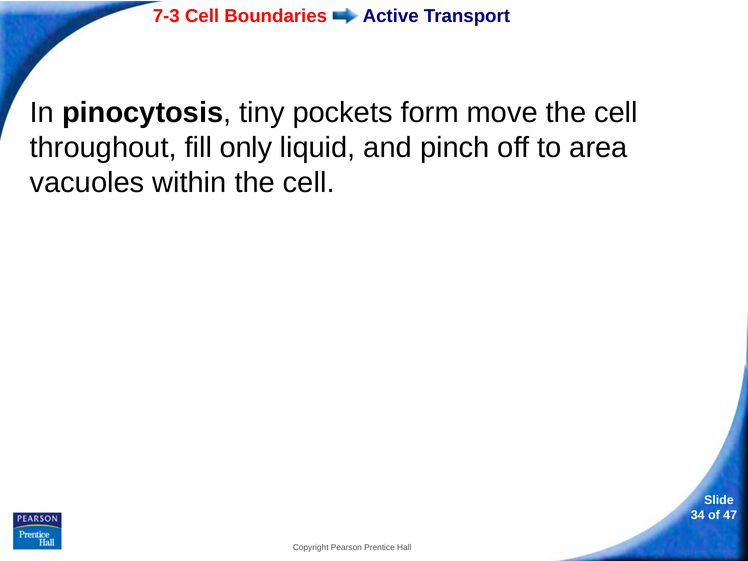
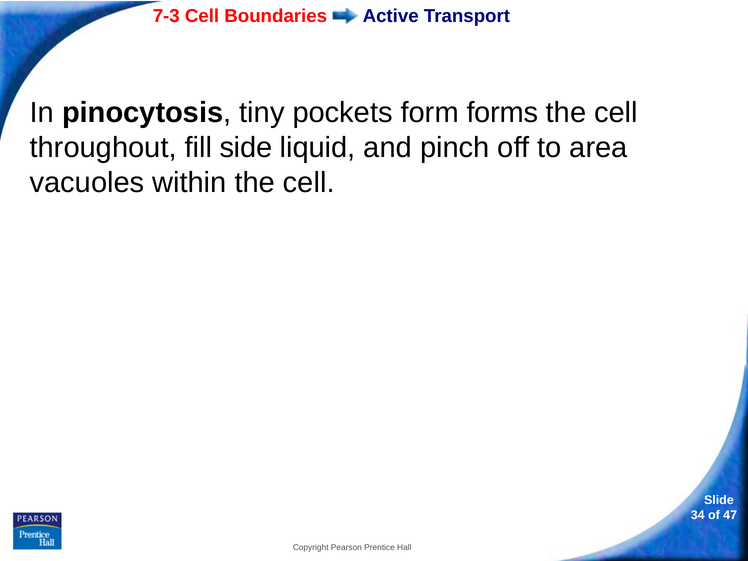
move: move -> forms
only: only -> side
